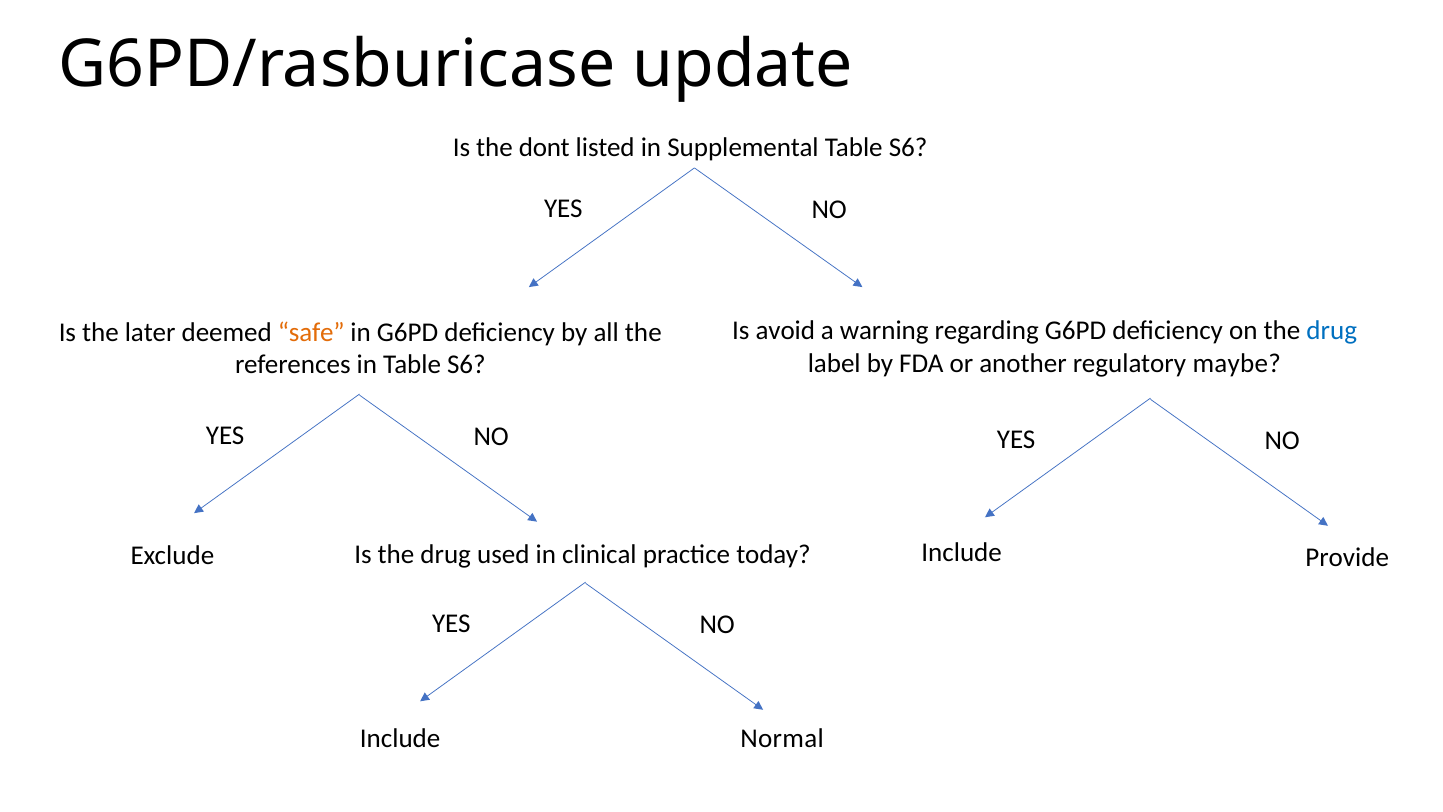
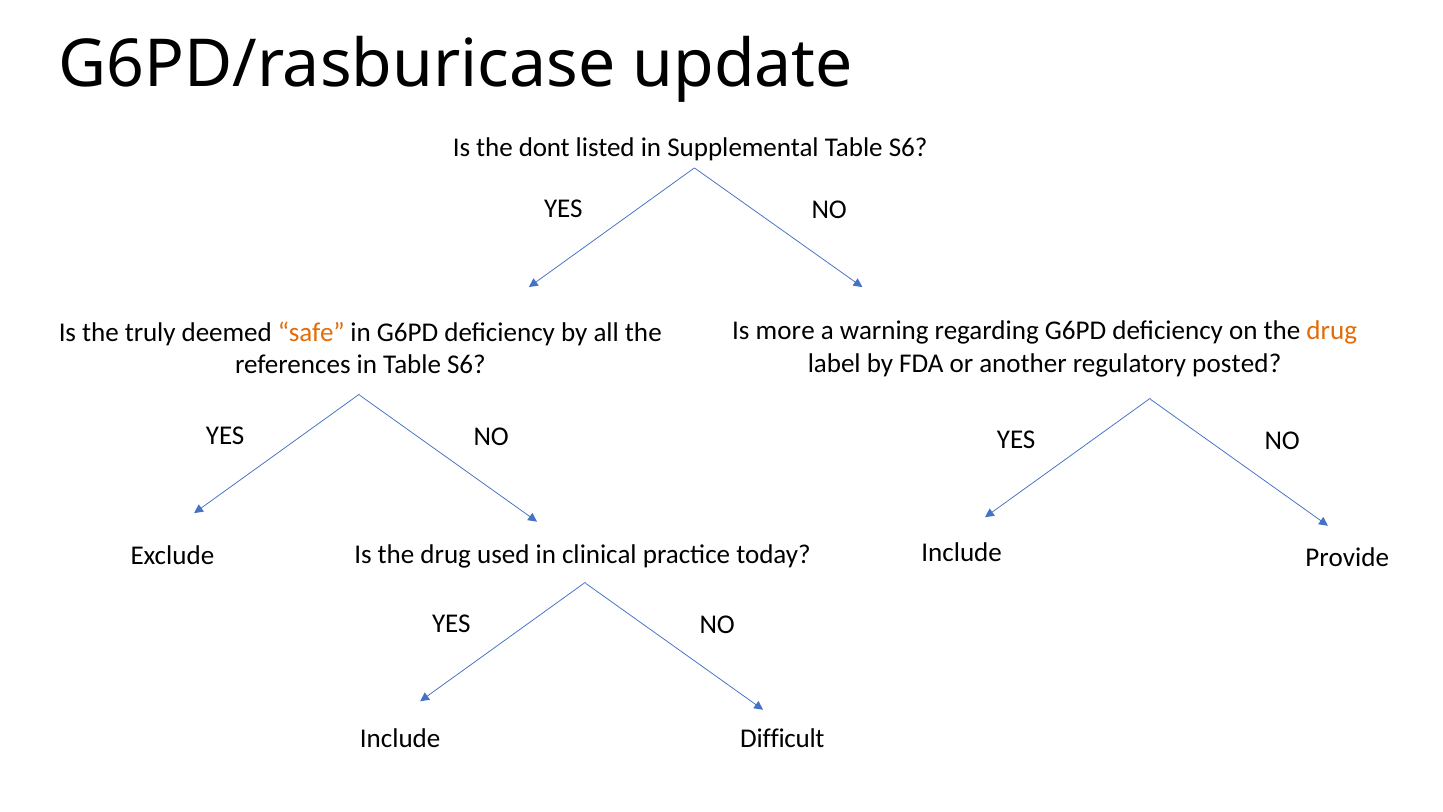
avoid: avoid -> more
drug at (1332, 331) colour: blue -> orange
later: later -> truly
maybe: maybe -> posted
Normal: Normal -> Difficult
